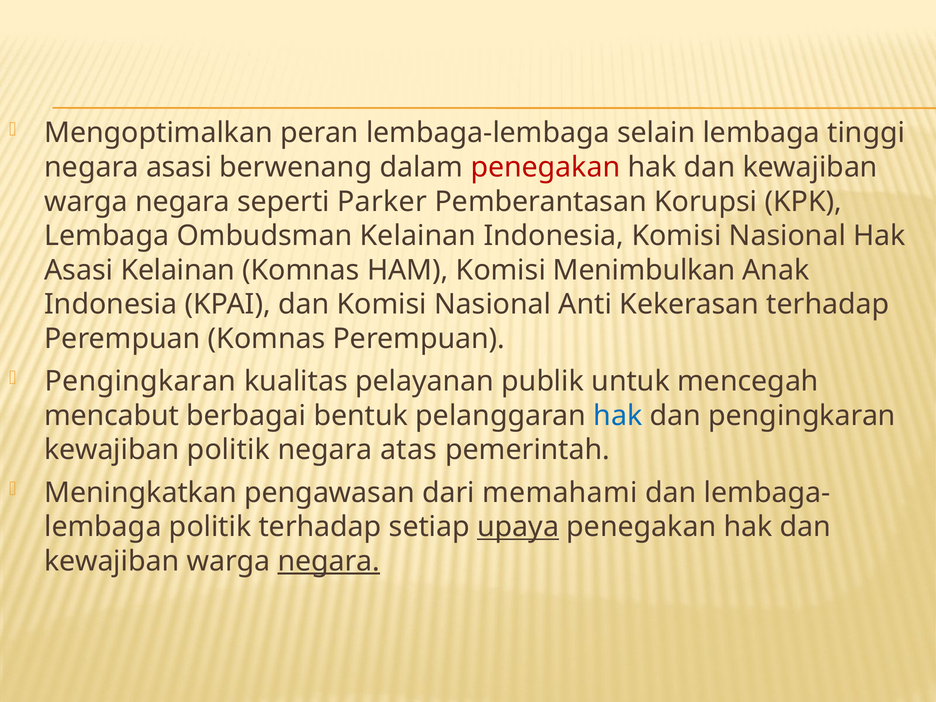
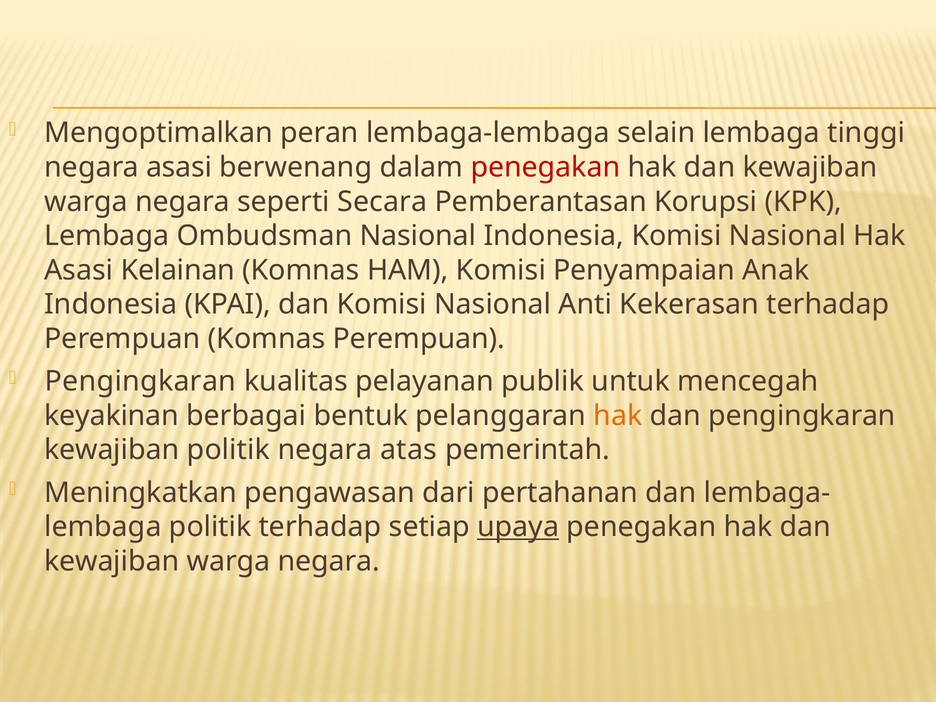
Parker: Parker -> Secara
Ombudsman Kelainan: Kelainan -> Nasional
Menimbulkan: Menimbulkan -> Penyampaian
mencabut: mencabut -> keyakinan
hak at (618, 416) colour: blue -> orange
memahami: memahami -> pertahanan
negara at (329, 561) underline: present -> none
